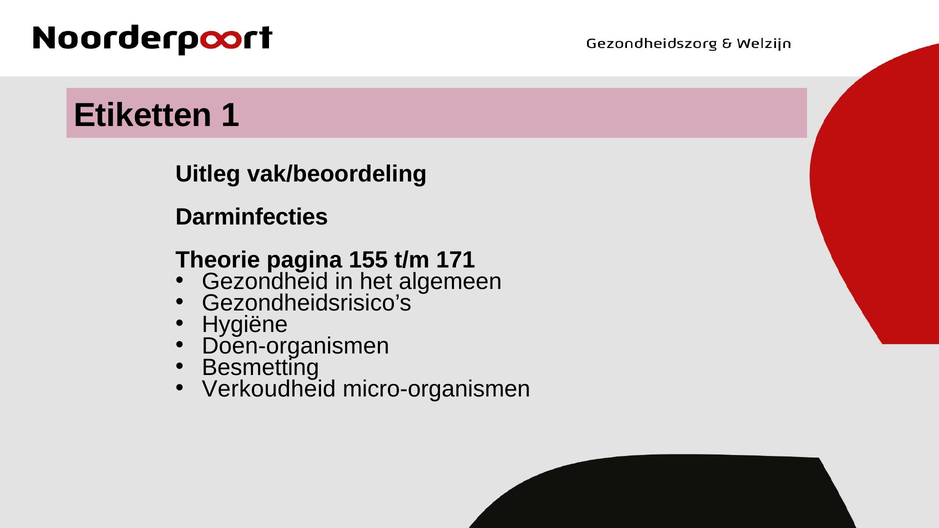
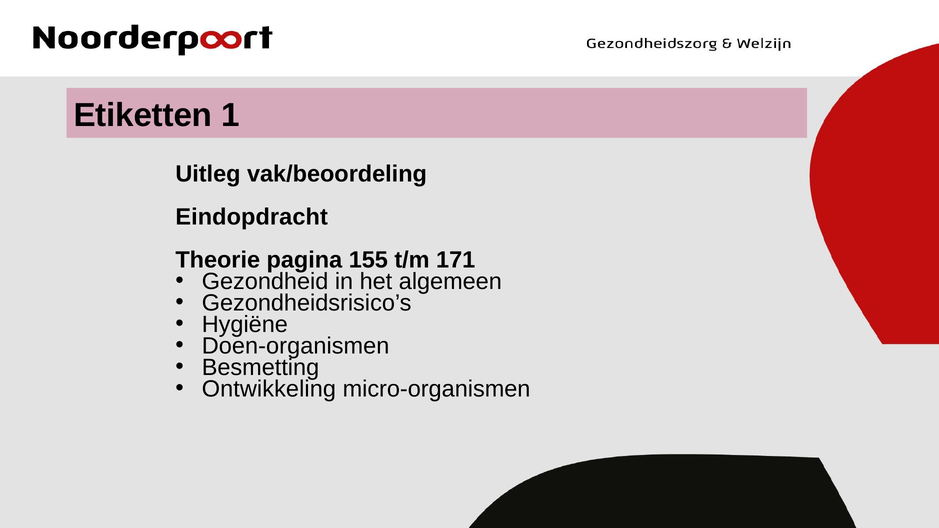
Darminfecties: Darminfecties -> Eindopdracht
Verkoudheid: Verkoudheid -> Ontwikkeling
